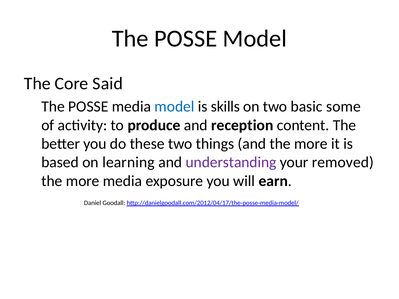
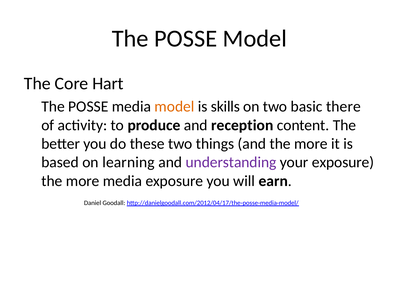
Said: Said -> Hart
model at (174, 107) colour: blue -> orange
some: some -> there
your removed: removed -> exposure
